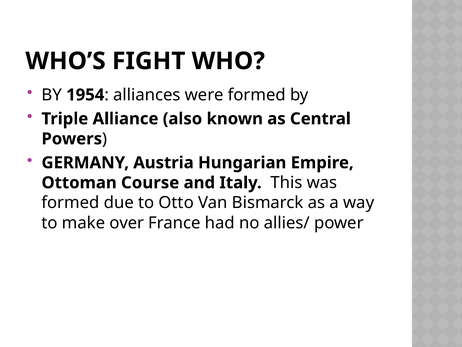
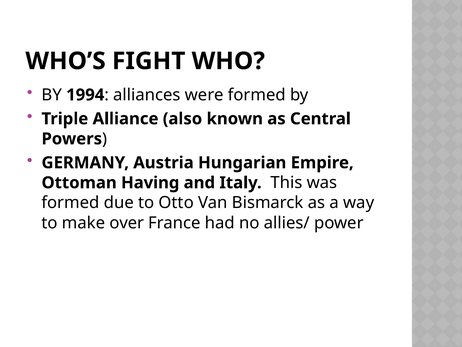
1954: 1954 -> 1994
Course: Course -> Having
